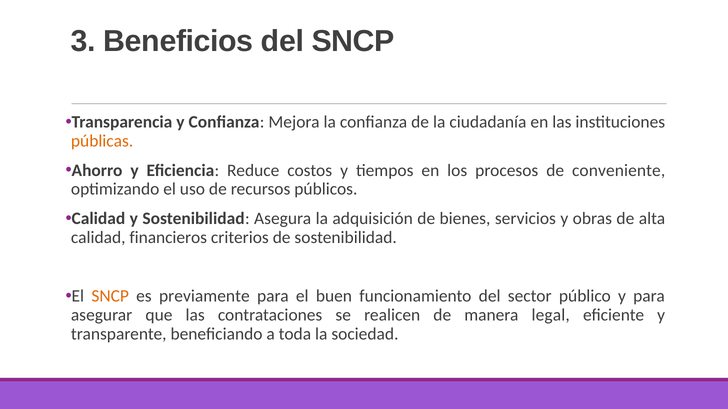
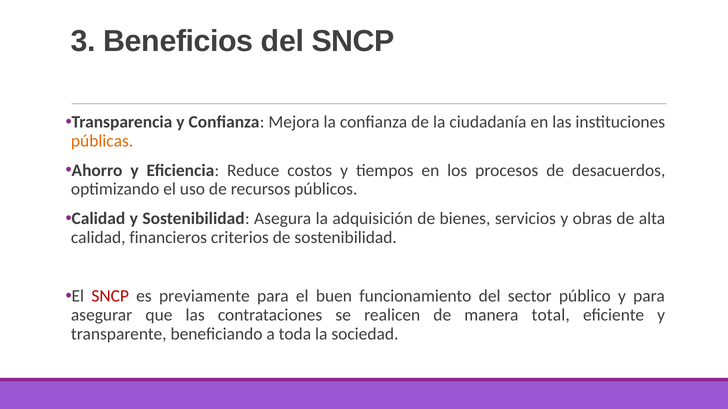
conveniente: conveniente -> desacuerdos
SNCP at (110, 297) colour: orange -> red
legal: legal -> total
